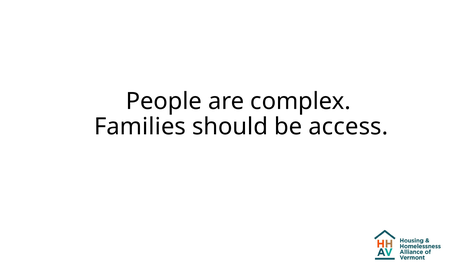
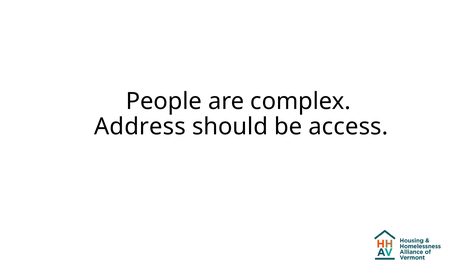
Families: Families -> Address
